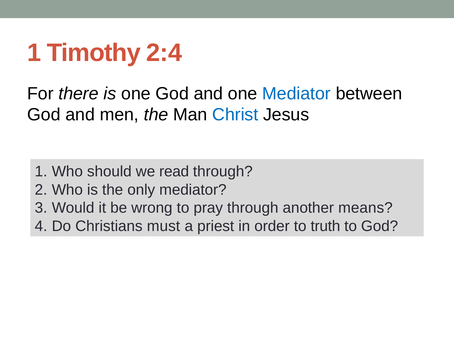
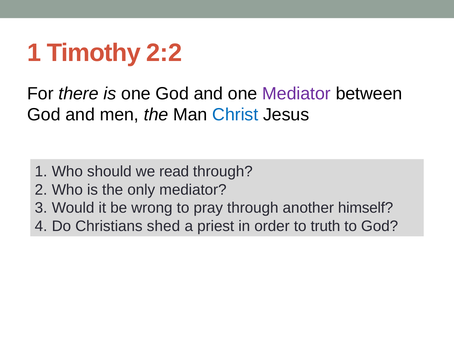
2:4: 2:4 -> 2:2
Mediator at (297, 94) colour: blue -> purple
means: means -> himself
must: must -> shed
